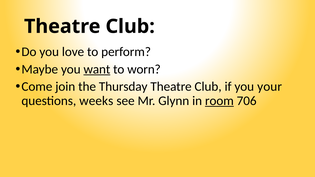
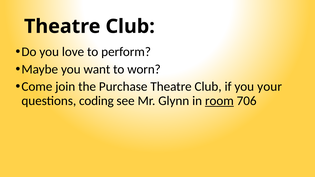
want underline: present -> none
Thursday: Thursday -> Purchase
weeks: weeks -> coding
